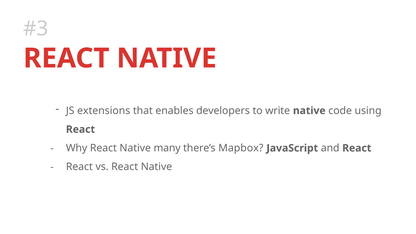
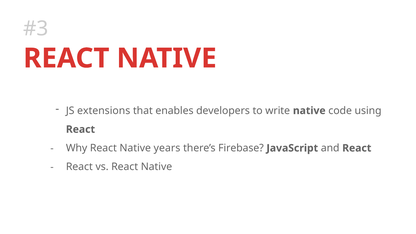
many: many -> years
Mapbox: Mapbox -> Firebase
